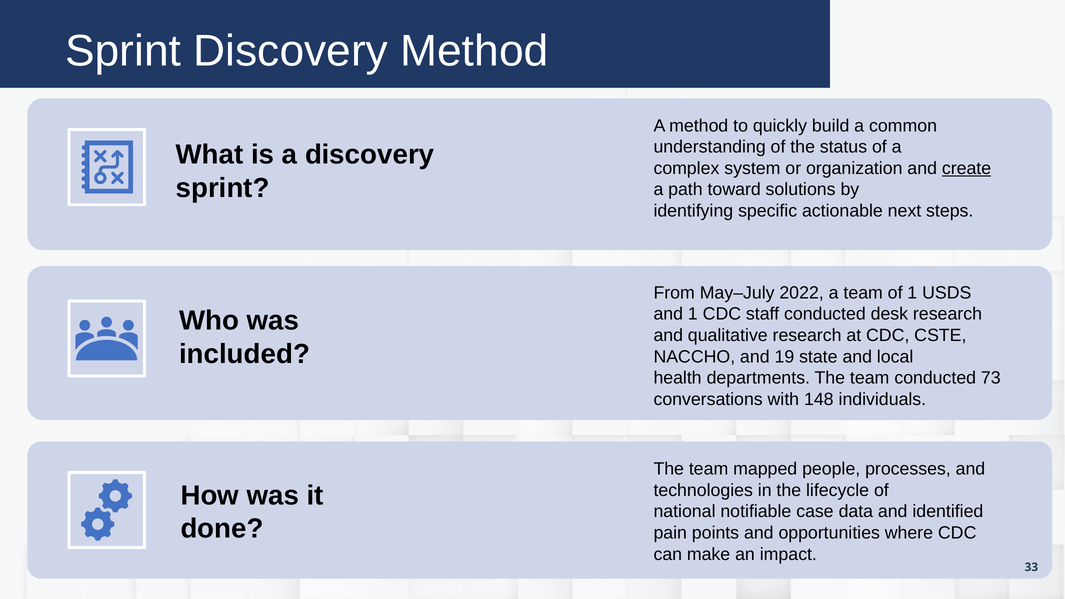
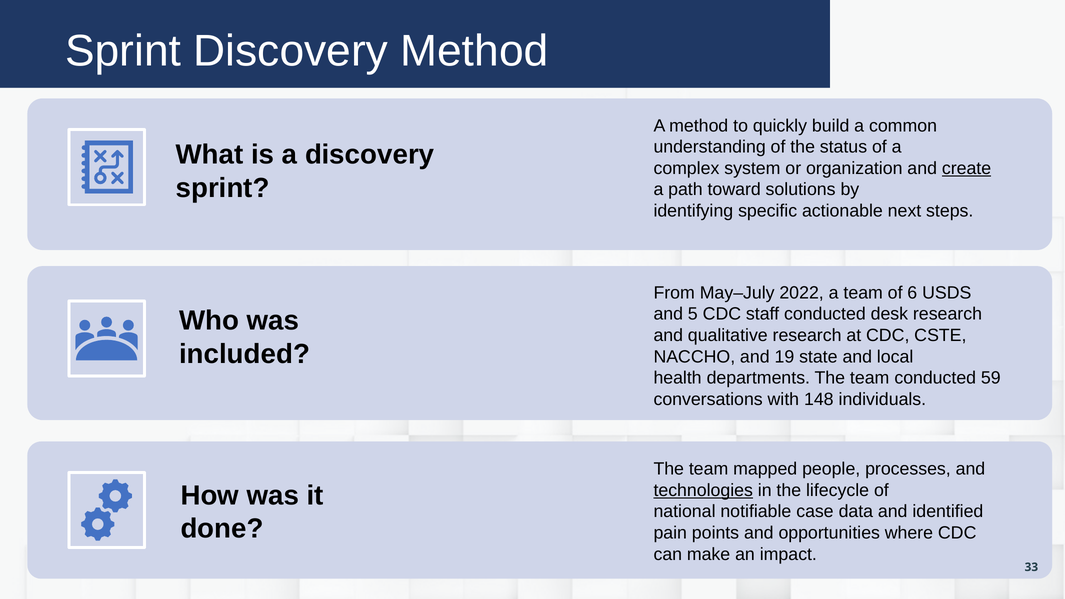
of 1: 1 -> 6
and 1: 1 -> 5
73: 73 -> 59
technologies underline: none -> present
